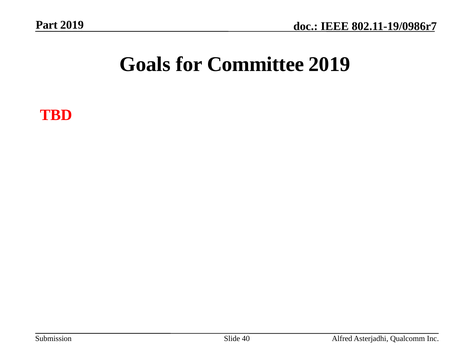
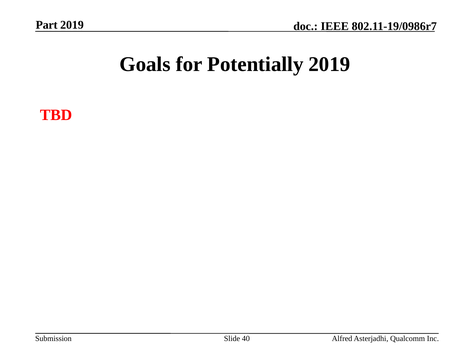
Committee: Committee -> Potentially
